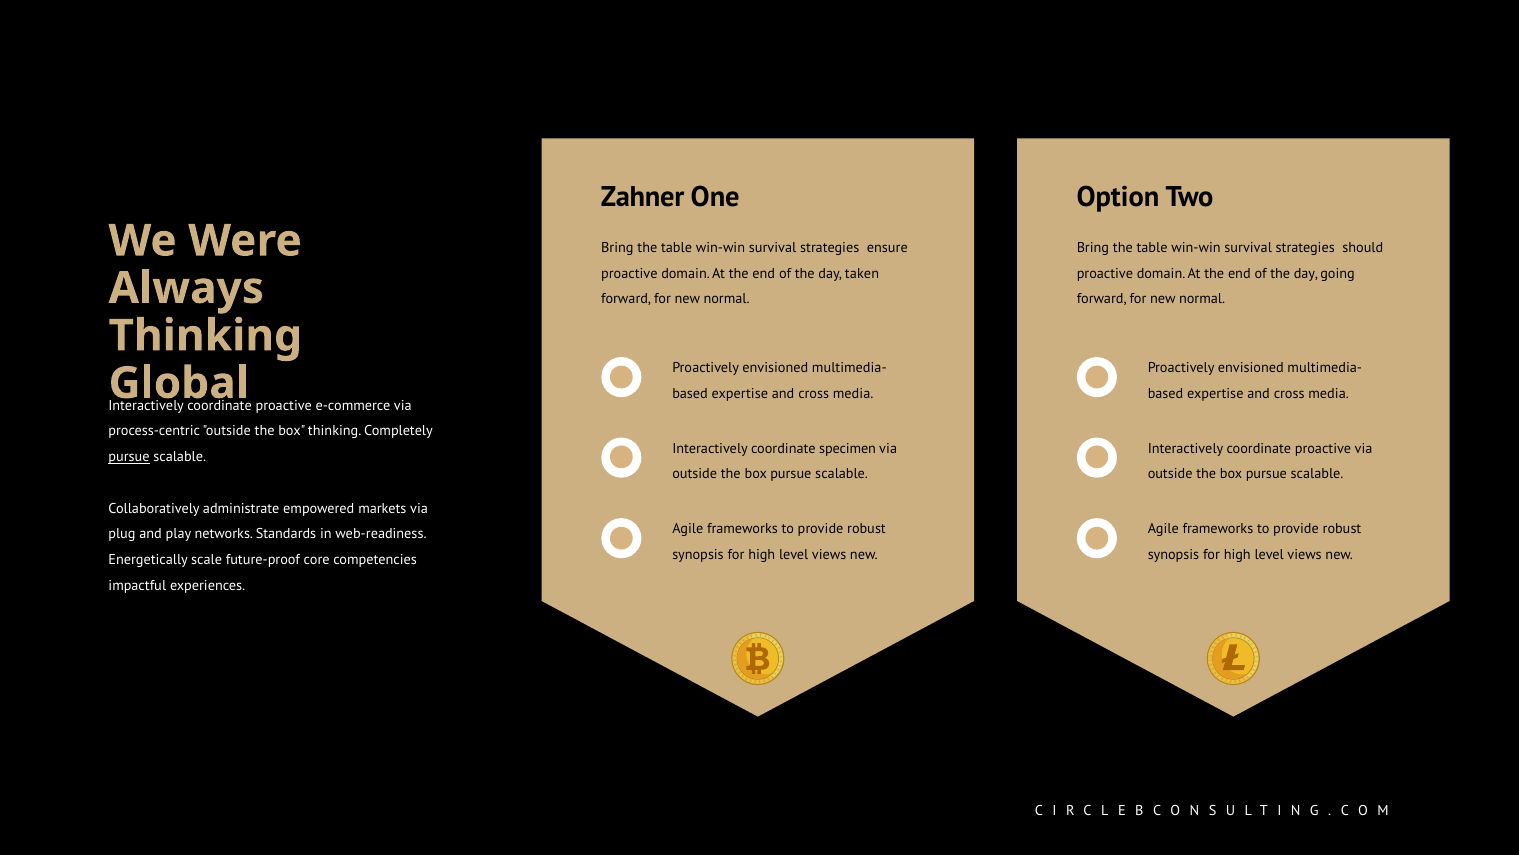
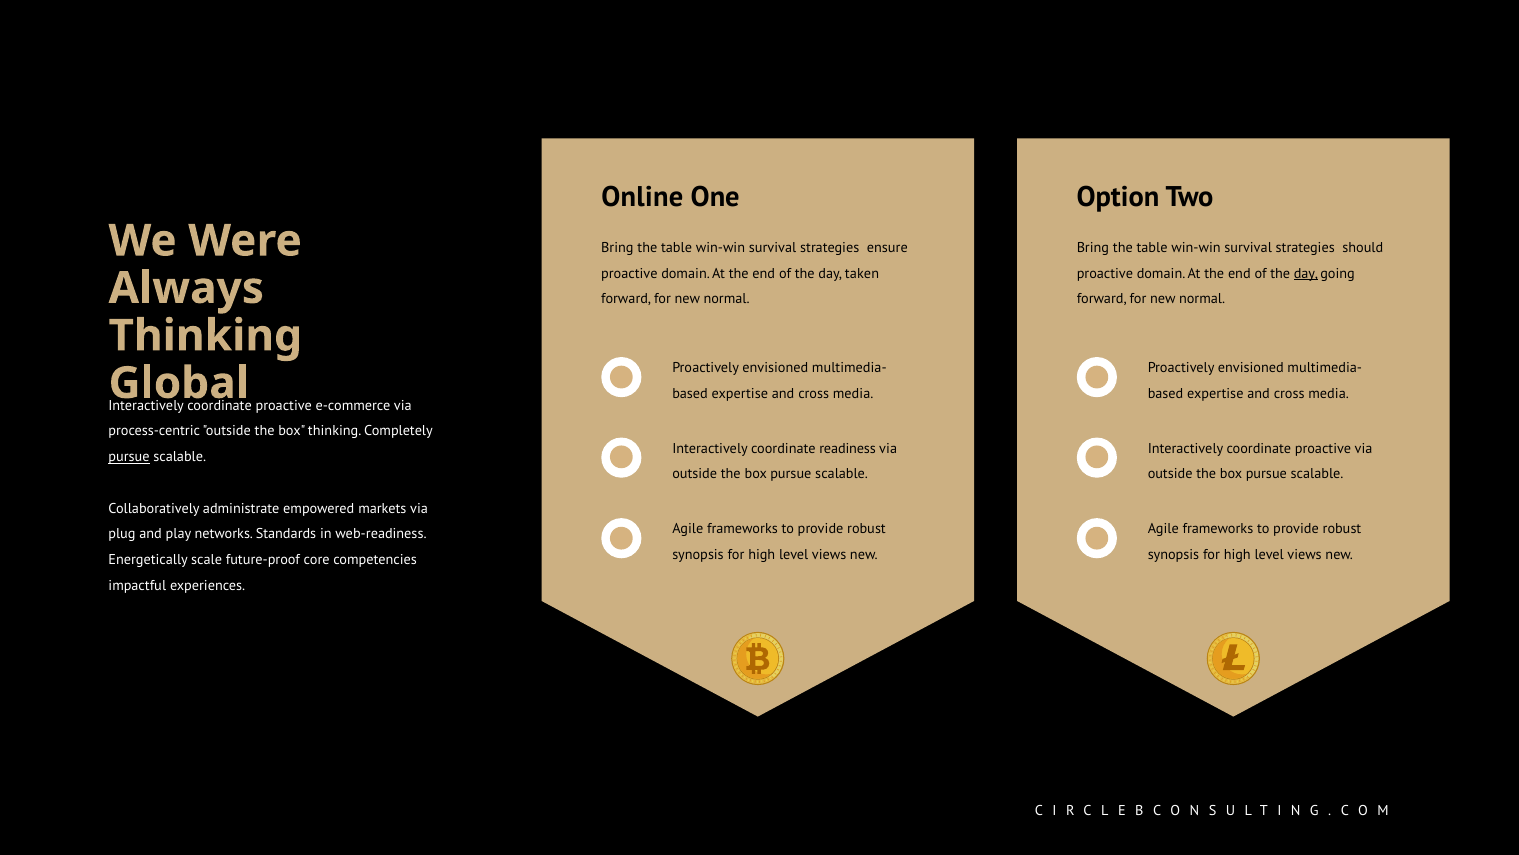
Zahner: Zahner -> Online
day at (1306, 273) underline: none -> present
specimen: specimen -> readiness
